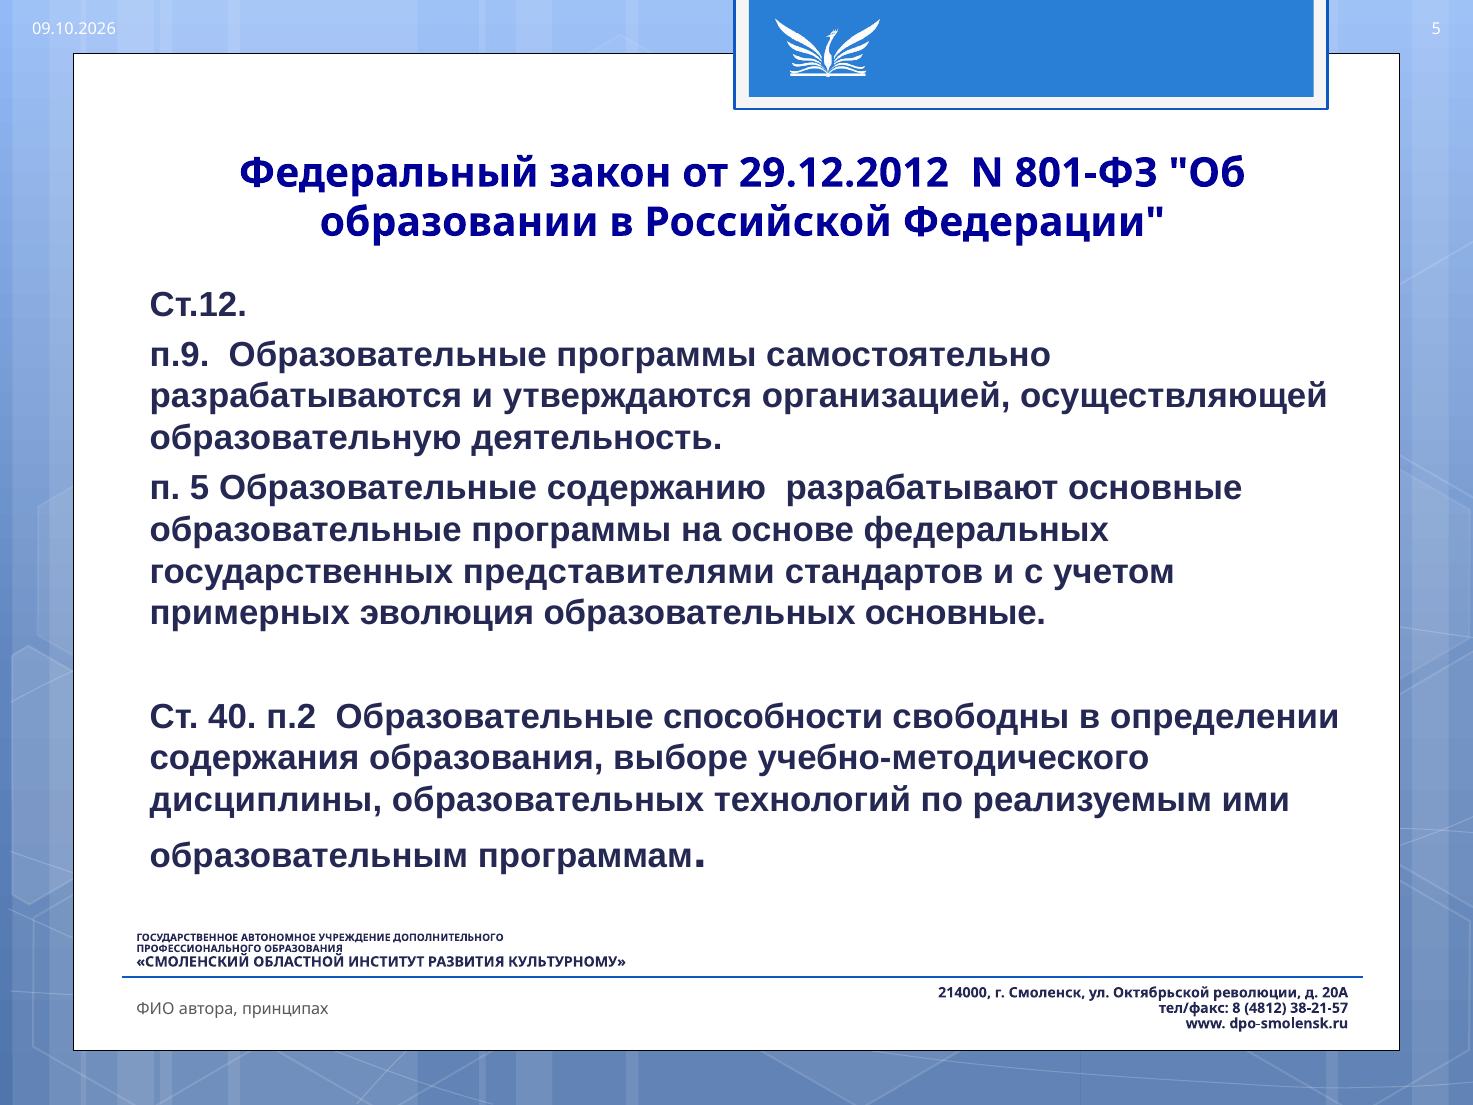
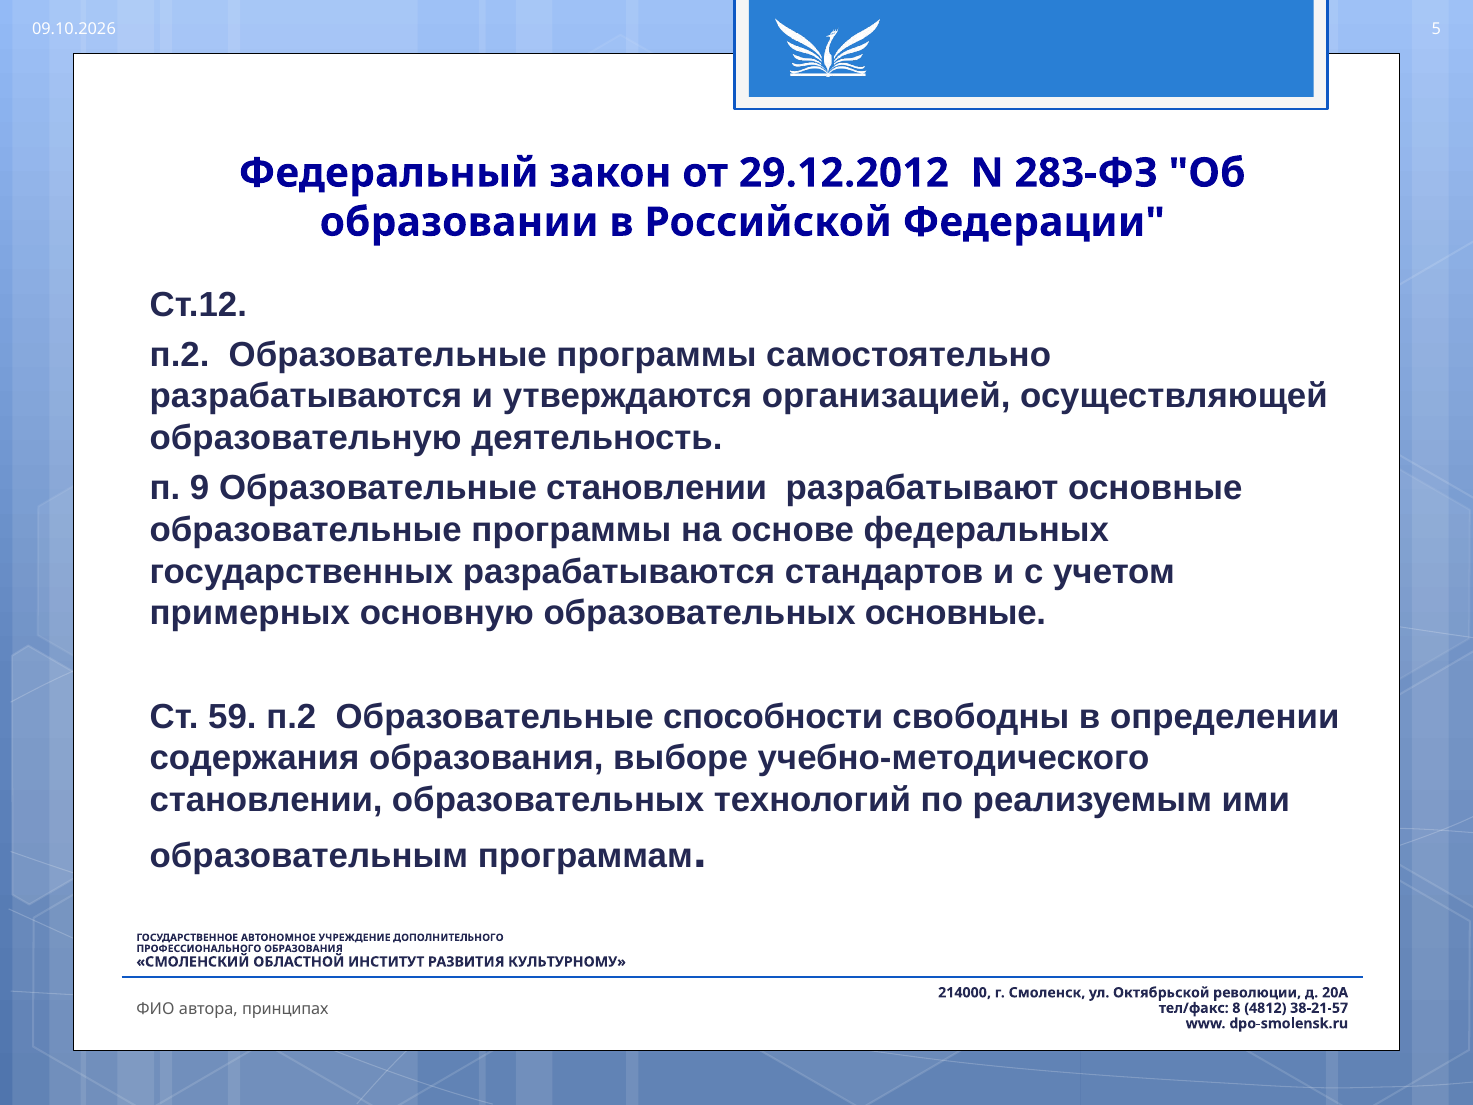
801-ФЗ: 801-ФЗ -> 283-ФЗ
п.9 at (180, 355): п.9 -> п.2
п 5: 5 -> 9
Образовательные содержанию: содержанию -> становлении
государственных представителями: представителями -> разрабатываются
эволюция: эволюция -> основную
40: 40 -> 59
дисциплины at (266, 800): дисциплины -> становлении
